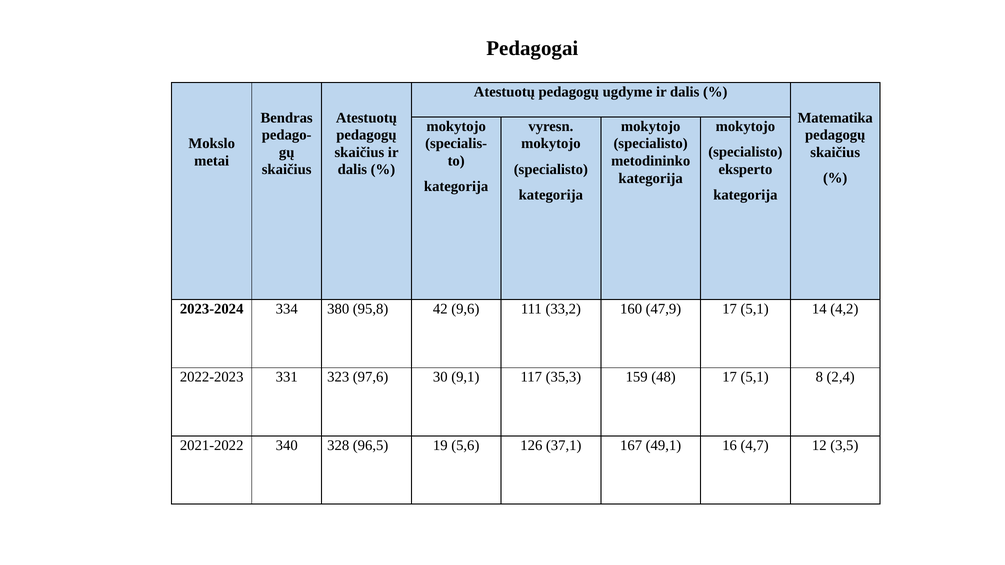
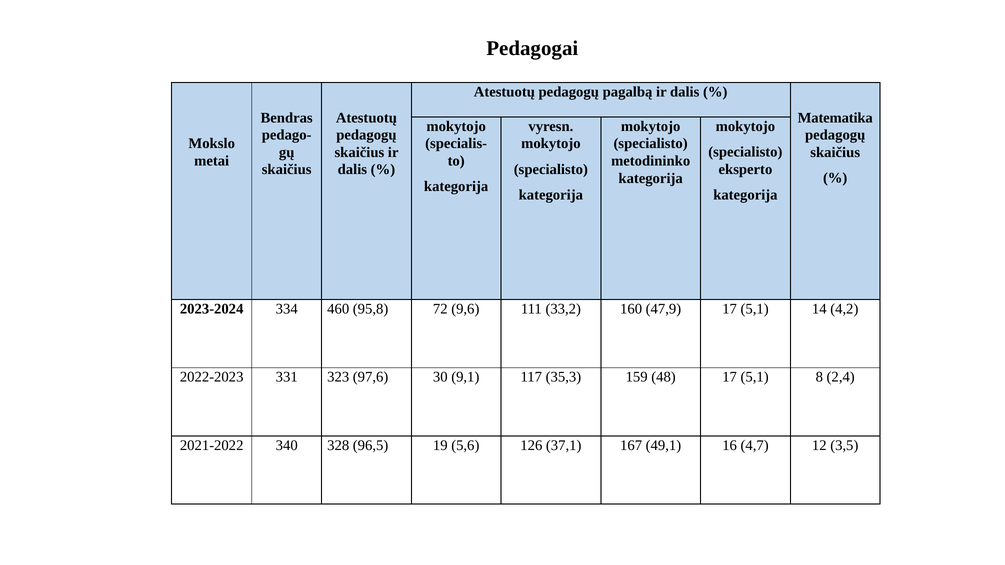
ugdyme: ugdyme -> pagalbą
380: 380 -> 460
42: 42 -> 72
